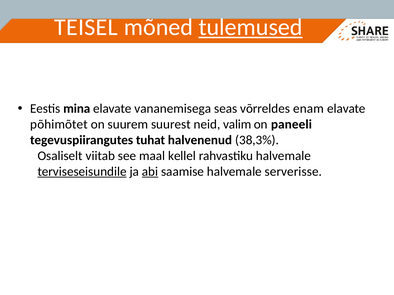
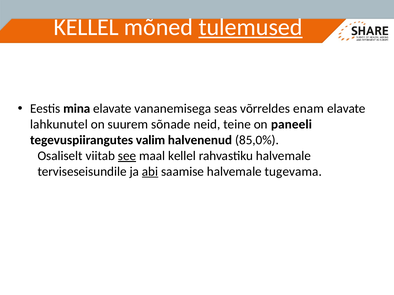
TEISEL at (86, 27): TEISEL -> KELLEL
põhimõtet: põhimõtet -> lahkunutel
suurest: suurest -> sõnade
valim: valim -> teine
tuhat: tuhat -> valim
38,3%: 38,3% -> 85,0%
see underline: none -> present
terviseseisundile underline: present -> none
serverisse: serverisse -> tugevama
